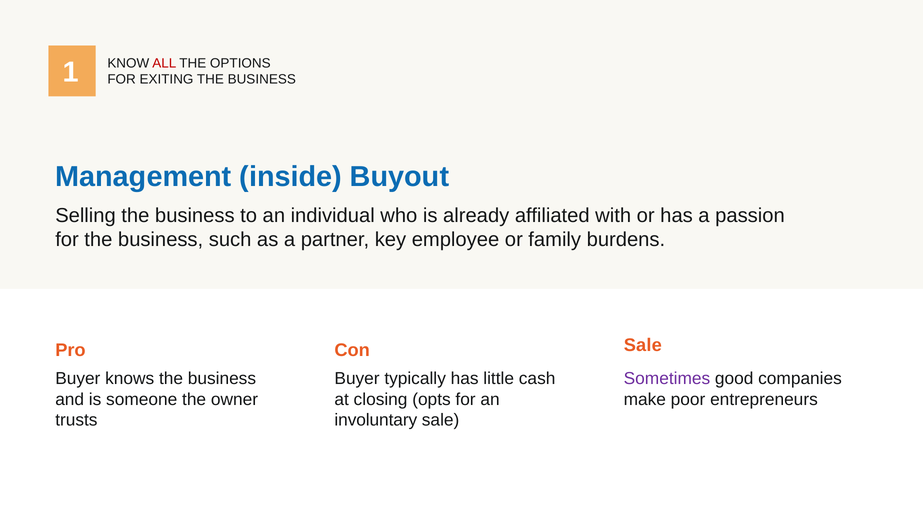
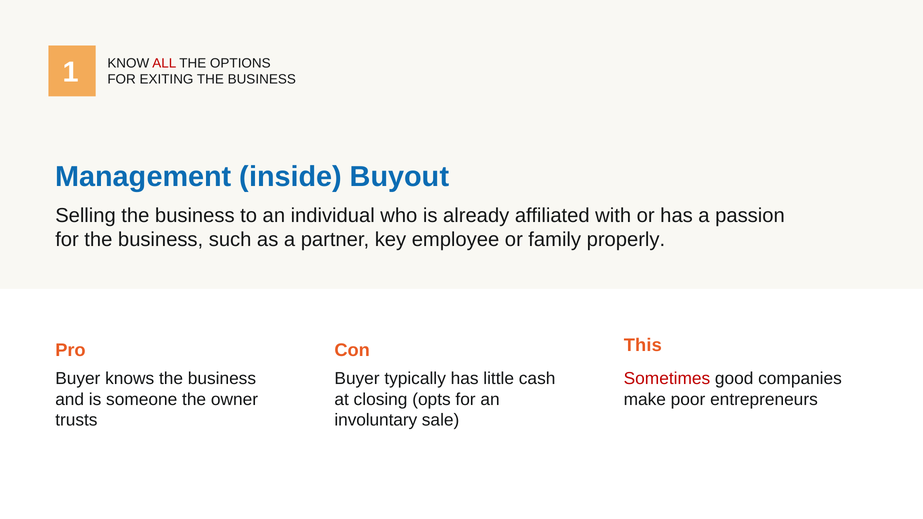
burdens: burdens -> properly
Con Sale: Sale -> This
Sometimes colour: purple -> red
